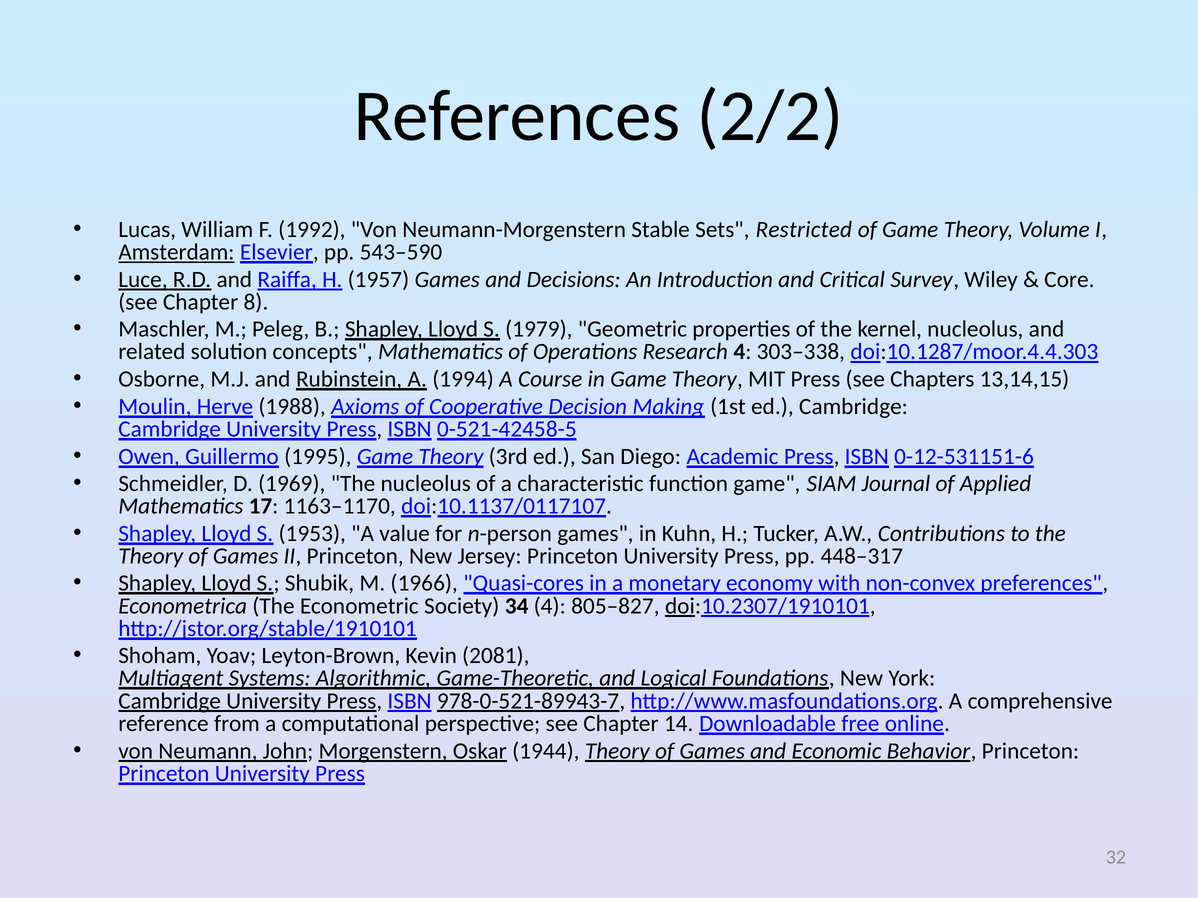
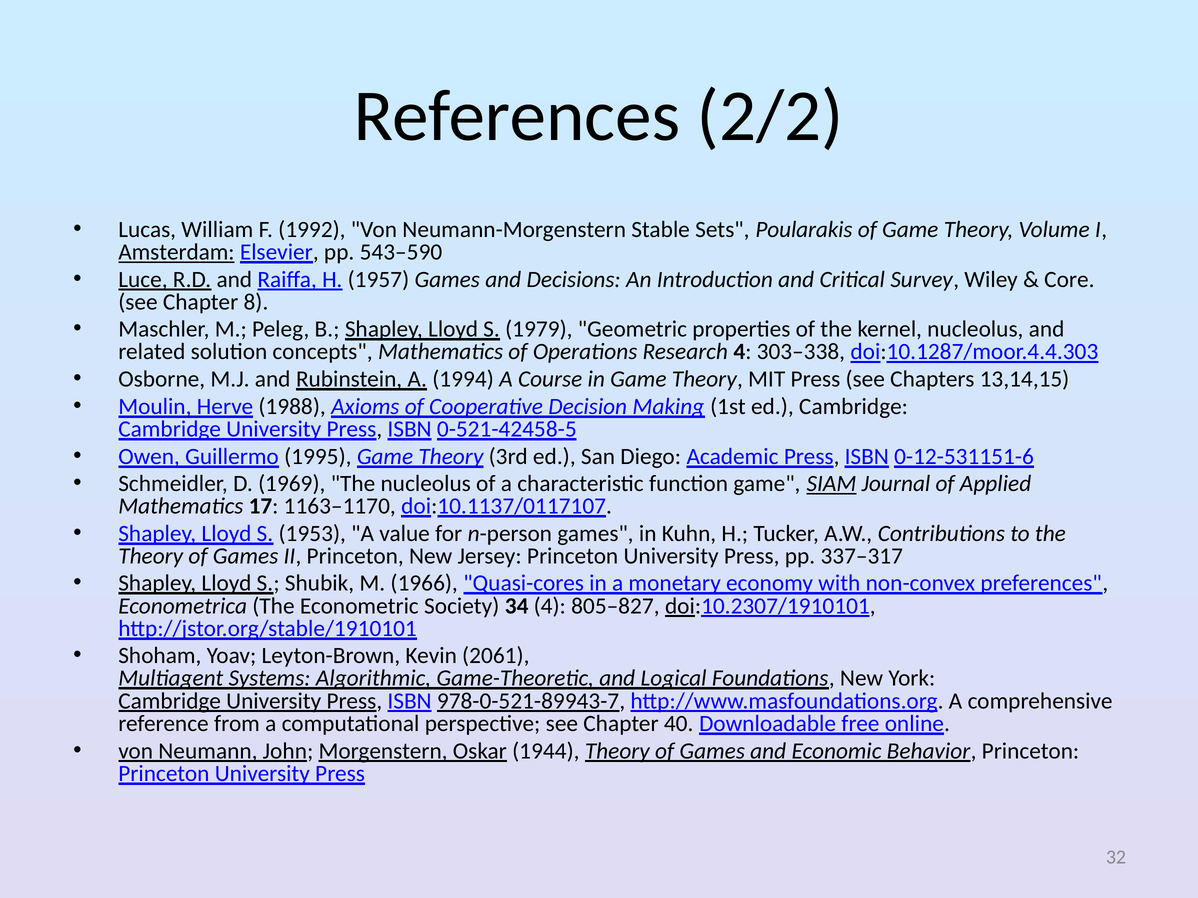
Restricted: Restricted -> Poularakis
SIAM underline: none -> present
448–317: 448–317 -> 337–317
2081: 2081 -> 2061
14: 14 -> 40
